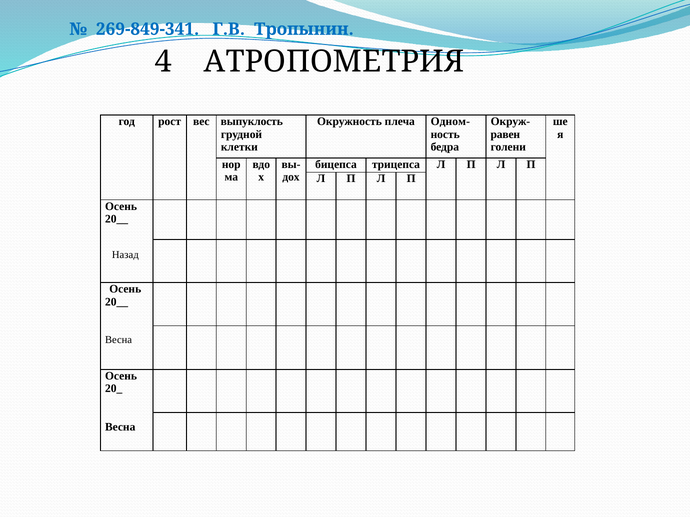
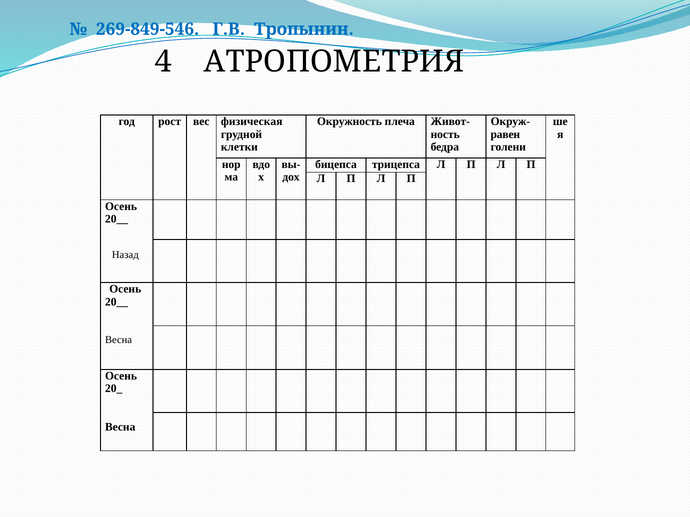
269-849-341: 269-849-341 -> 269-849-546
выпуклость: выпуклость -> физическая
Одном-: Одном- -> Живот-
